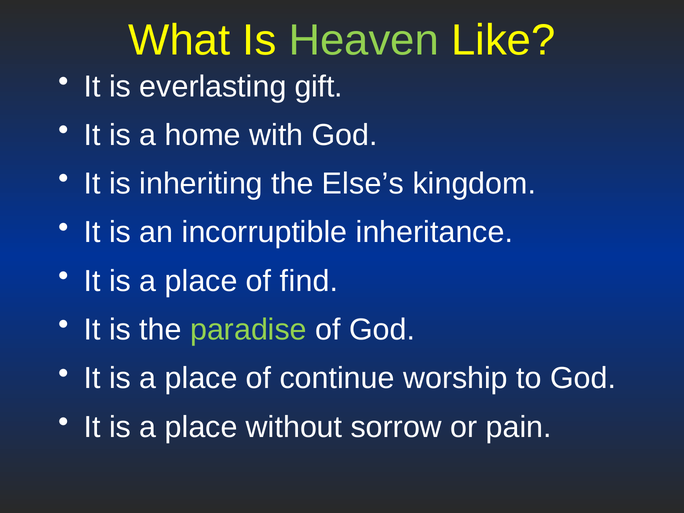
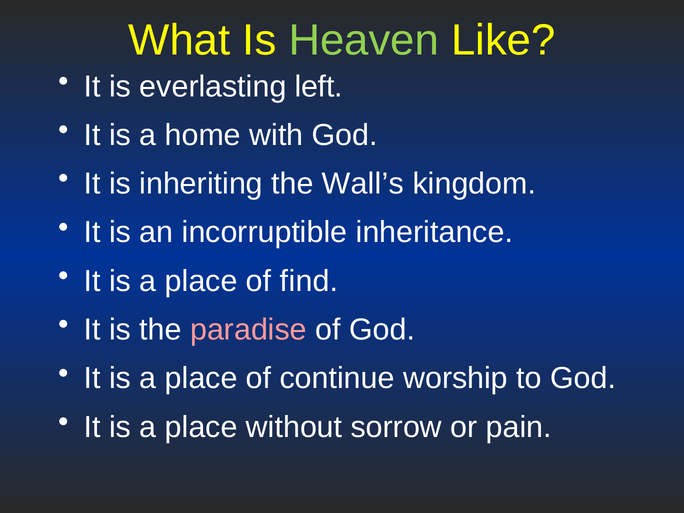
gift: gift -> left
Else’s: Else’s -> Wall’s
paradise colour: light green -> pink
